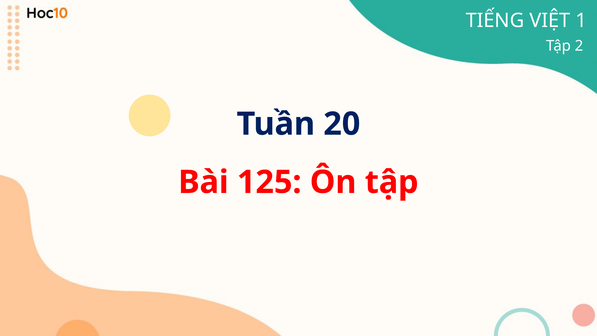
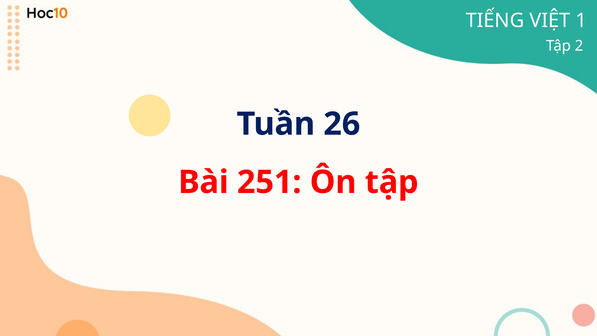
20: 20 -> 26
125: 125 -> 251
